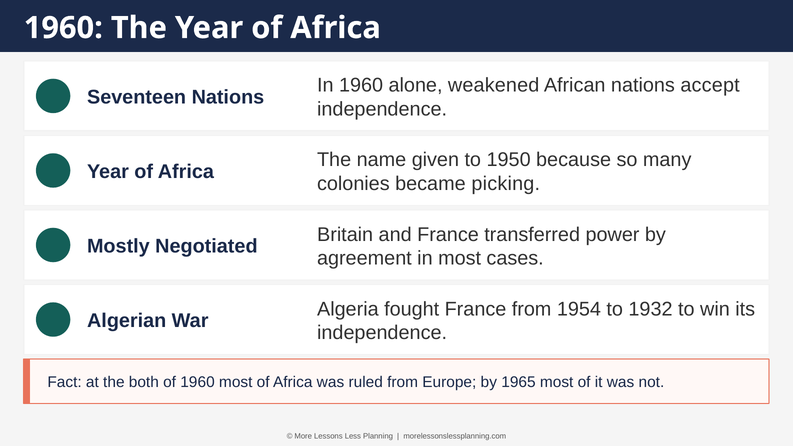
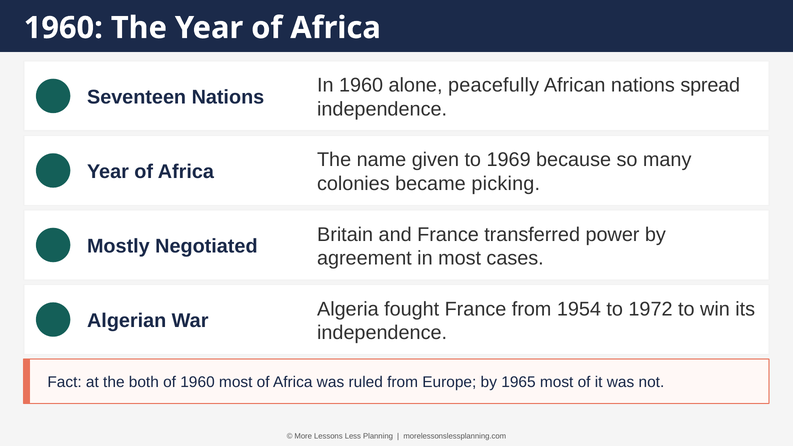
weakened: weakened -> peacefully
accept: accept -> spread
1950: 1950 -> 1969
1932: 1932 -> 1972
